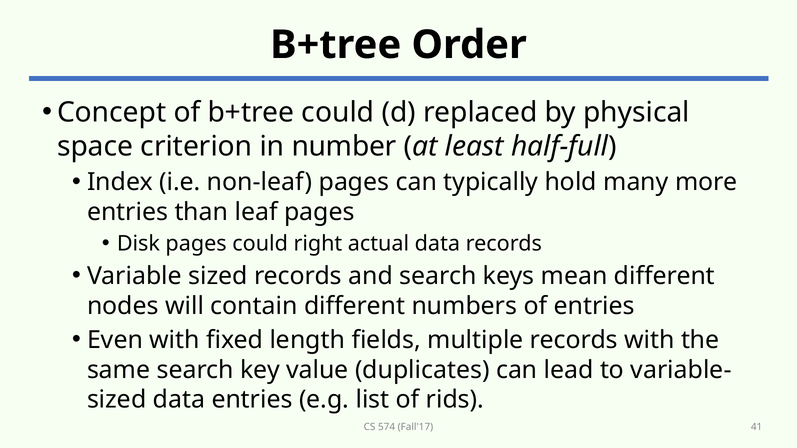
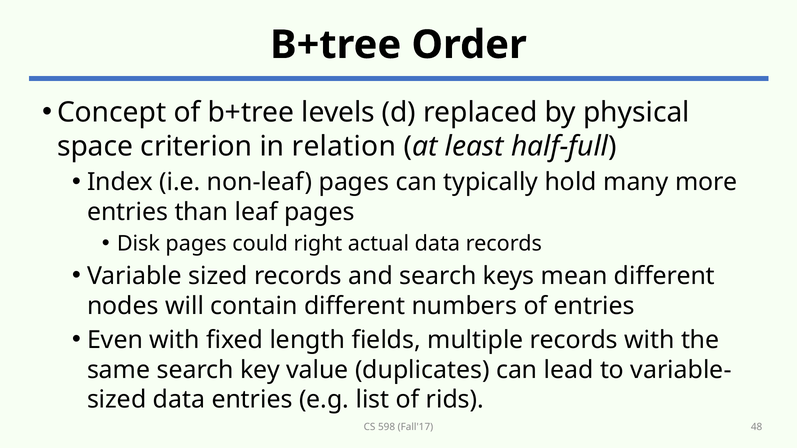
b+tree could: could -> levels
number: number -> relation
574: 574 -> 598
41: 41 -> 48
